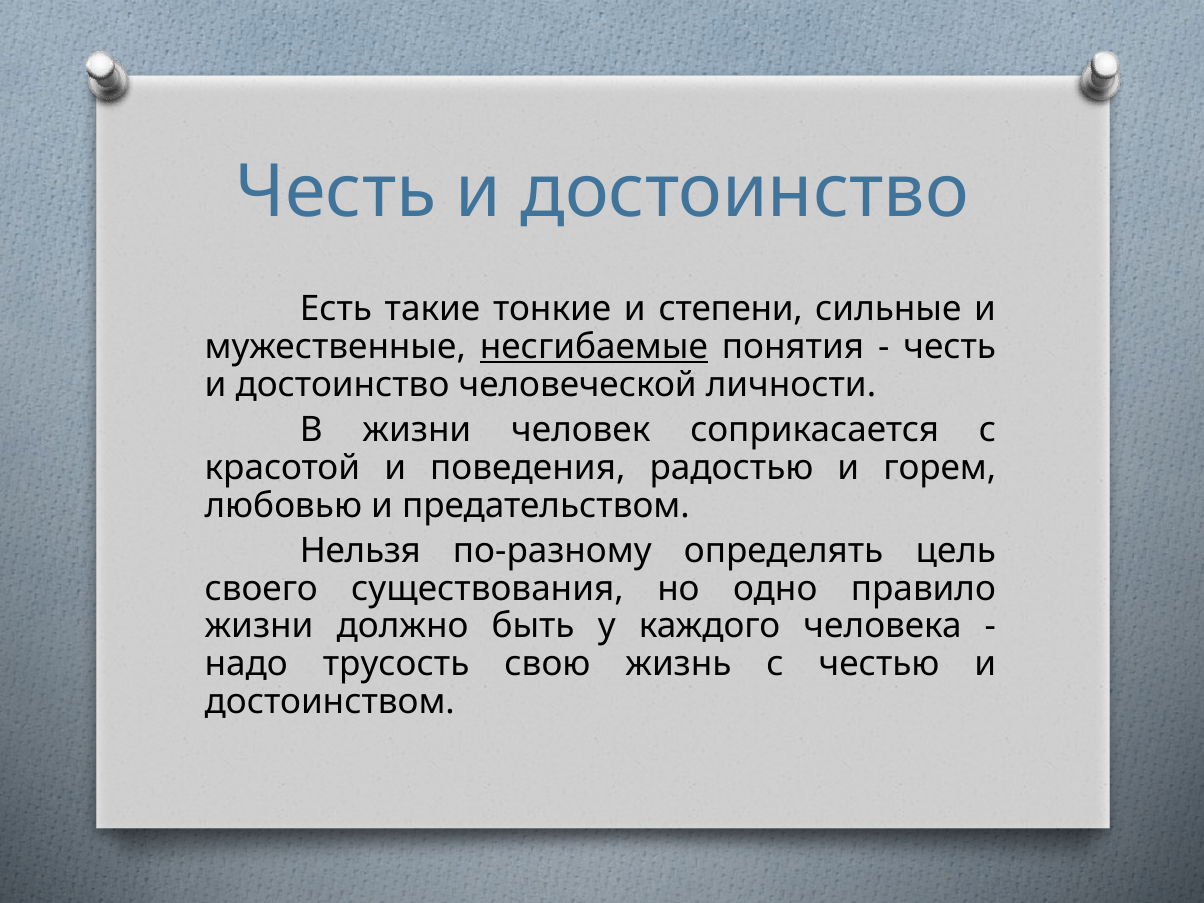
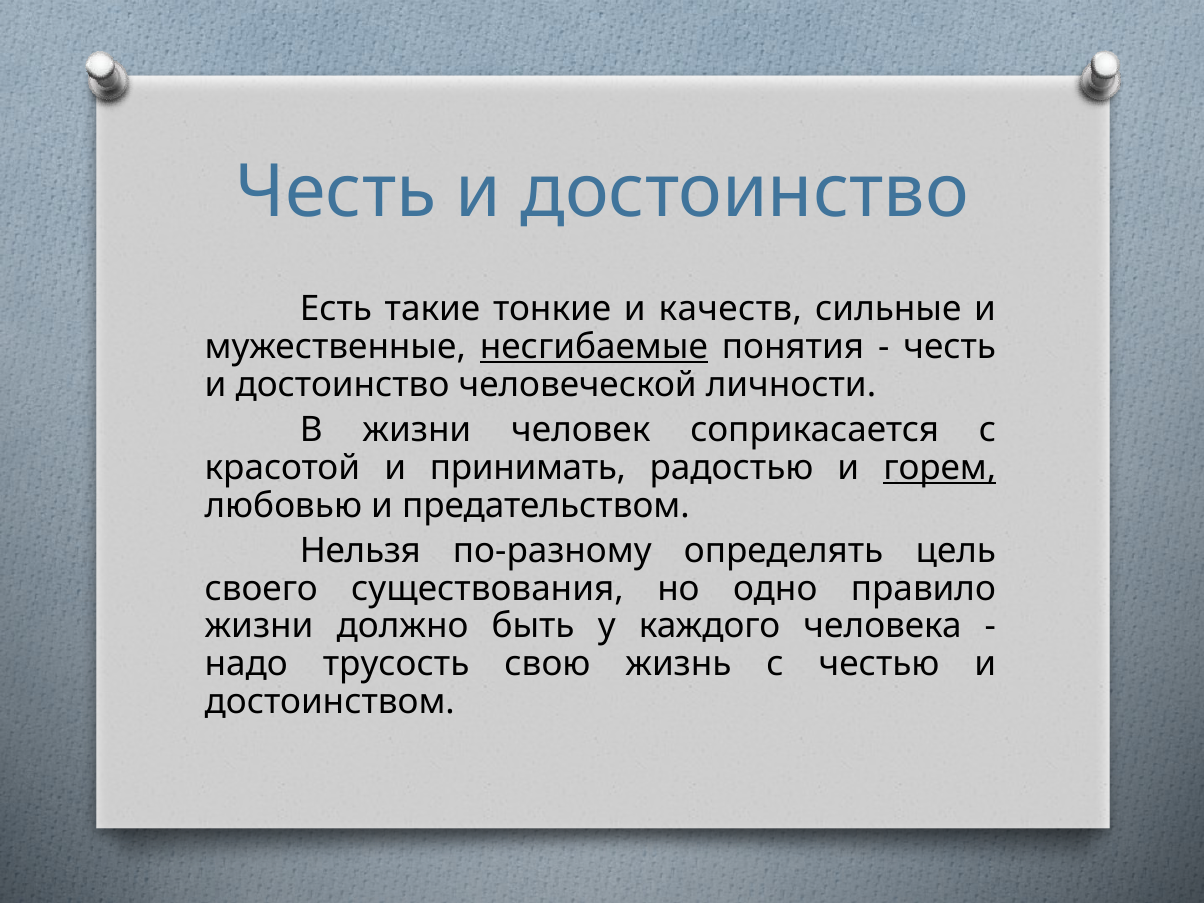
степени: степени -> качеств
поведения: поведения -> принимать
горем underline: none -> present
